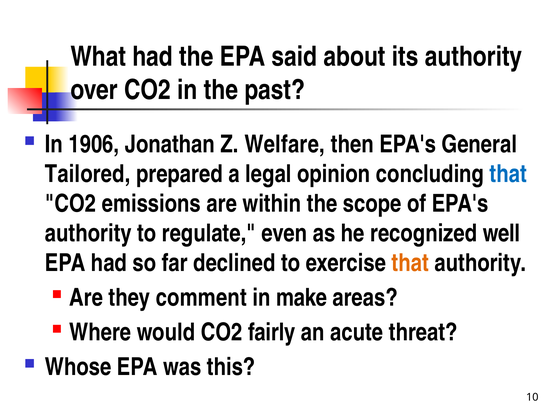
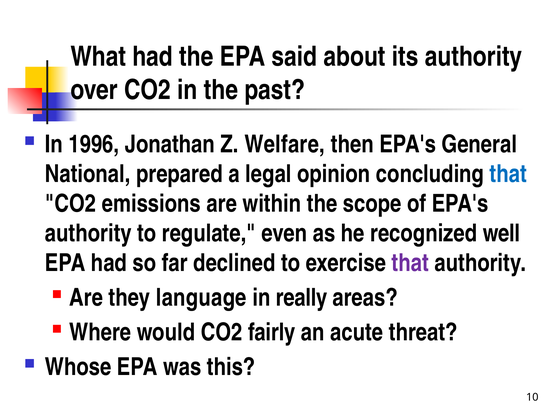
1906: 1906 -> 1996
Tailored: Tailored -> National
that at (410, 263) colour: orange -> purple
comment: comment -> language
make: make -> really
